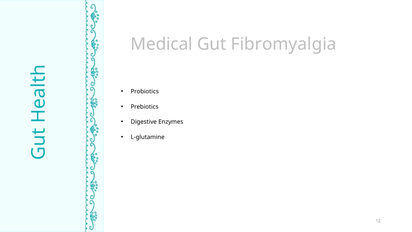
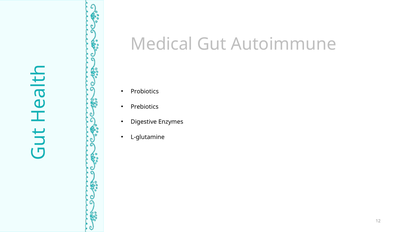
Fibromyalgia: Fibromyalgia -> Autoimmune
